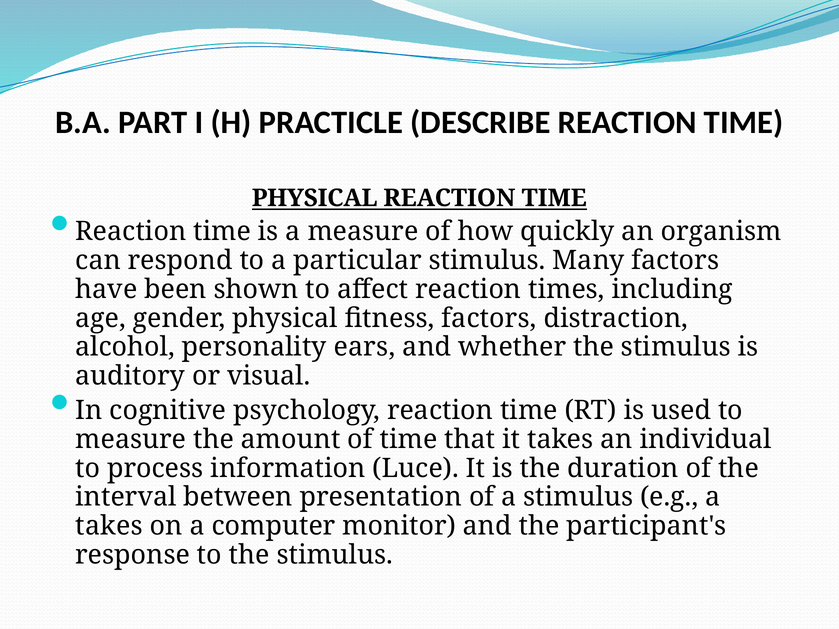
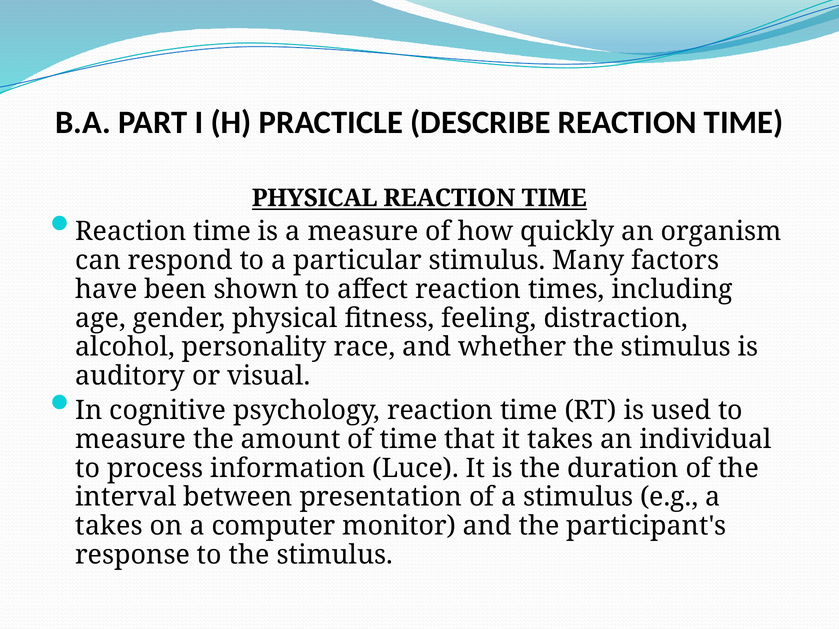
fitness factors: factors -> feeling
ears: ears -> race
